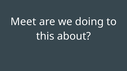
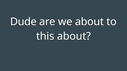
Meet: Meet -> Dude
we doing: doing -> about
